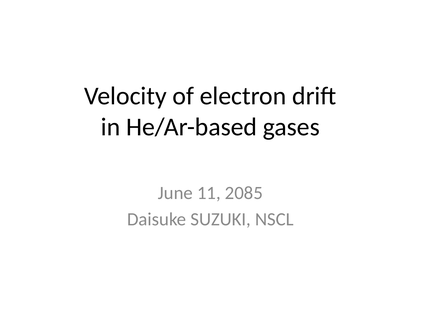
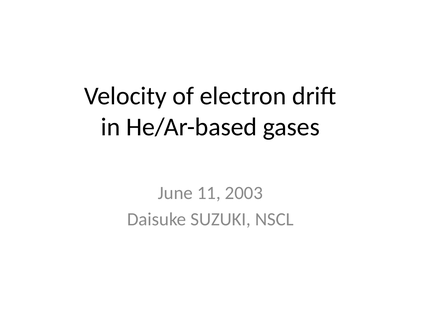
2085: 2085 -> 2003
